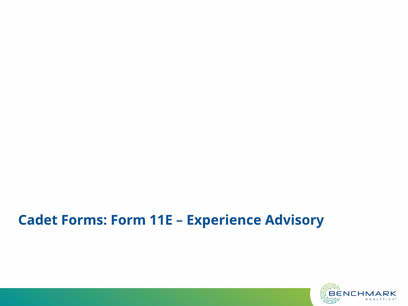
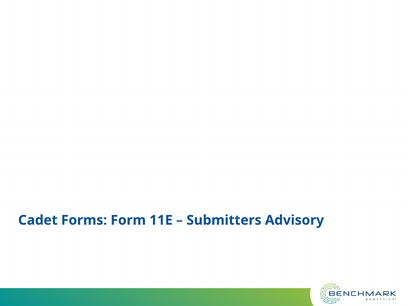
Experience: Experience -> Submitters
